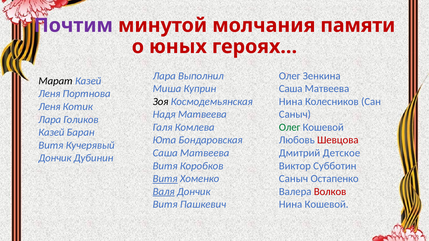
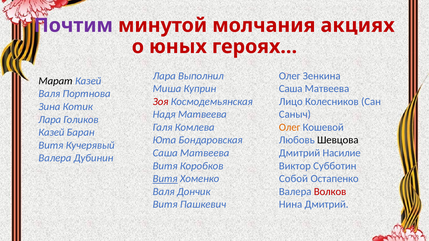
памяти: памяти -> акциях
Леня at (49, 94): Леня -> Валя
Зоя colour: black -> red
Нина at (291, 102): Нина -> Лицо
Леня at (49, 107): Леня -> Зина
Олег at (290, 127) colour: green -> orange
Шевцова colour: red -> black
Детское: Детское -> Насилие
Дончик at (55, 158): Дончик -> Валера
Саныч at (293, 179): Саныч -> Собой
Валя at (164, 192) underline: present -> none
Нина Кошевой: Кошевой -> Дмитрий
